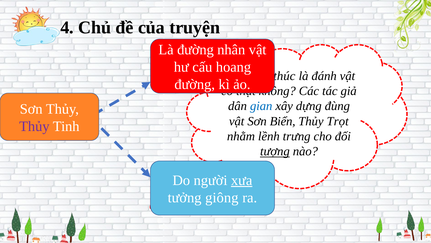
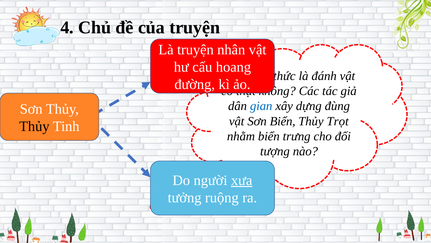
Là đường: đường -> truyện
thúc: thúc -> thức
Thủy at (34, 126) colour: purple -> black
nhằm lềnh: lềnh -> biển
tượng underline: present -> none
giông: giông -> ruộng
